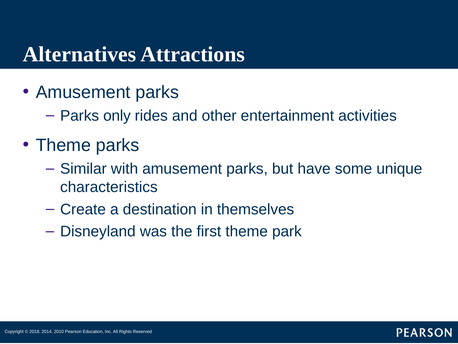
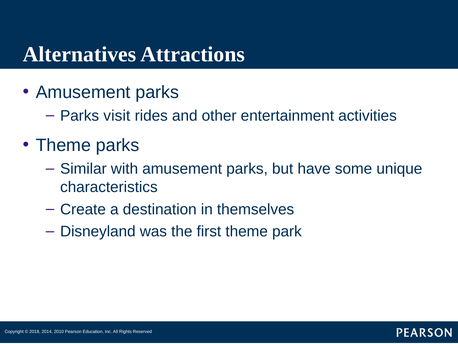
only: only -> visit
